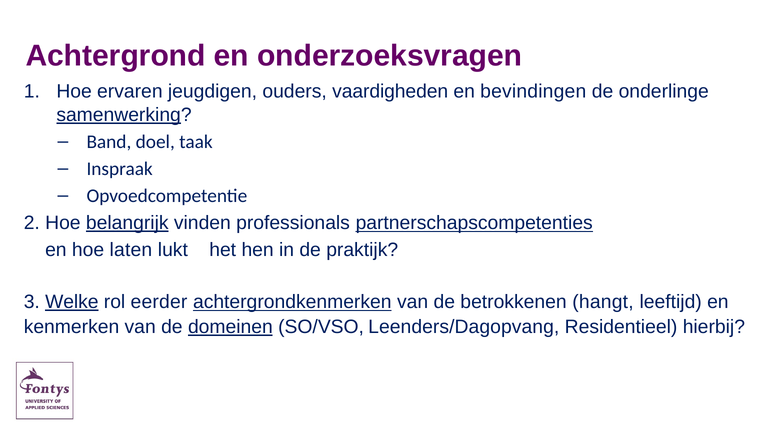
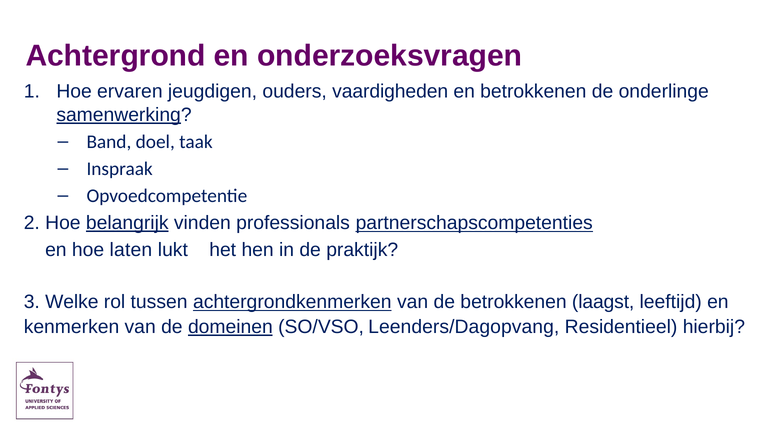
en bevindingen: bevindingen -> betrokkenen
Welke underline: present -> none
eerder: eerder -> tussen
hangt: hangt -> laagst
